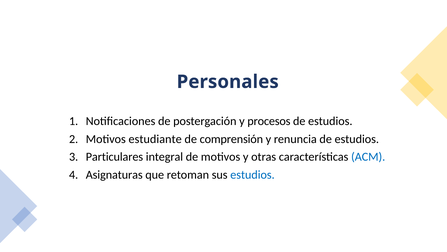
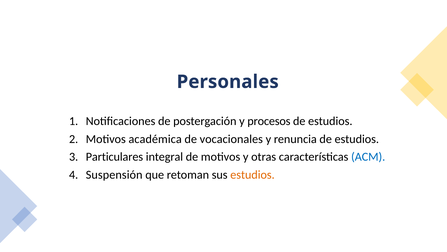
estudiante: estudiante -> académica
comprensión: comprensión -> vocacionales
Asignaturas: Asignaturas -> Suspensión
estudios at (252, 174) colour: blue -> orange
